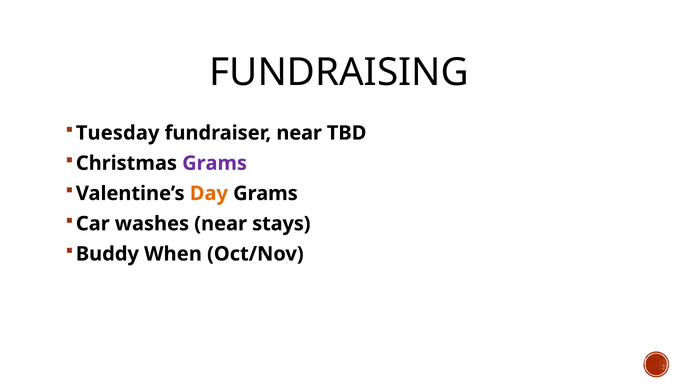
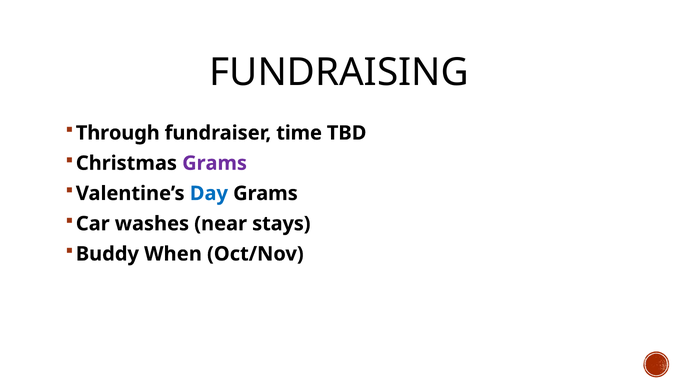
Tuesday: Tuesday -> Through
fundraiser near: near -> time
Day colour: orange -> blue
